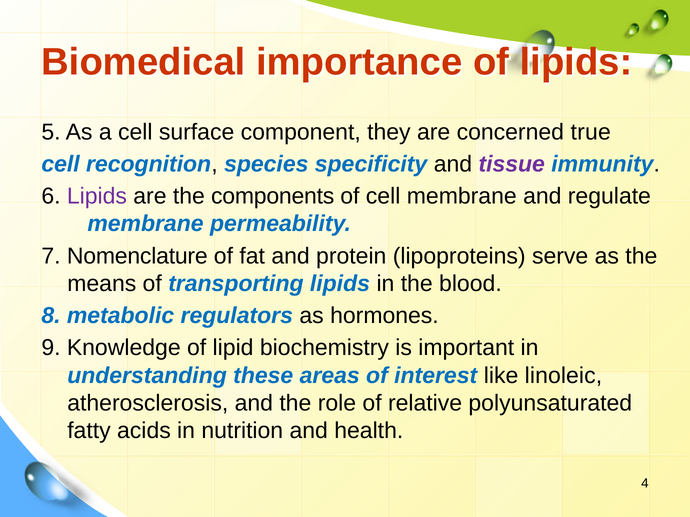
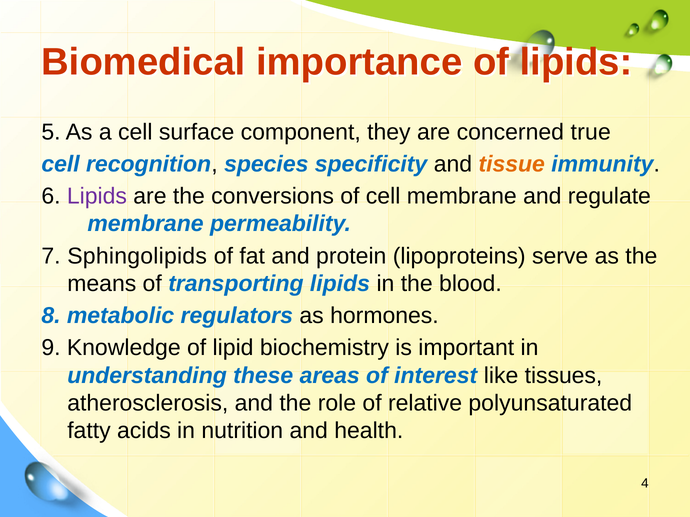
tissue colour: purple -> orange
components: components -> conversions
Nomenclature: Nomenclature -> Sphingolipids
linoleic: linoleic -> tissues
